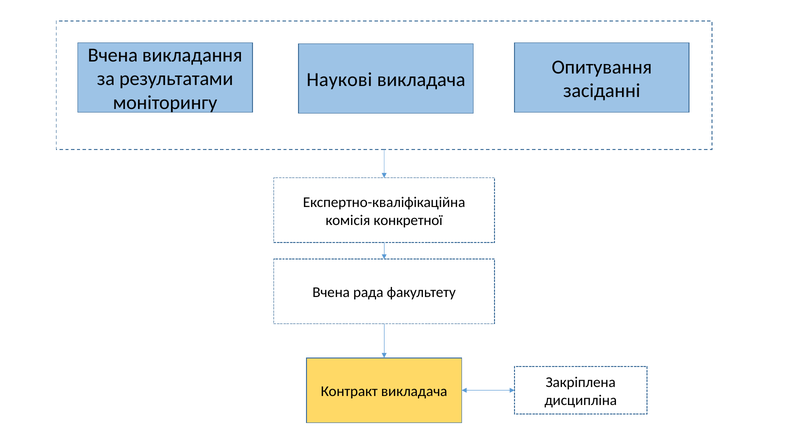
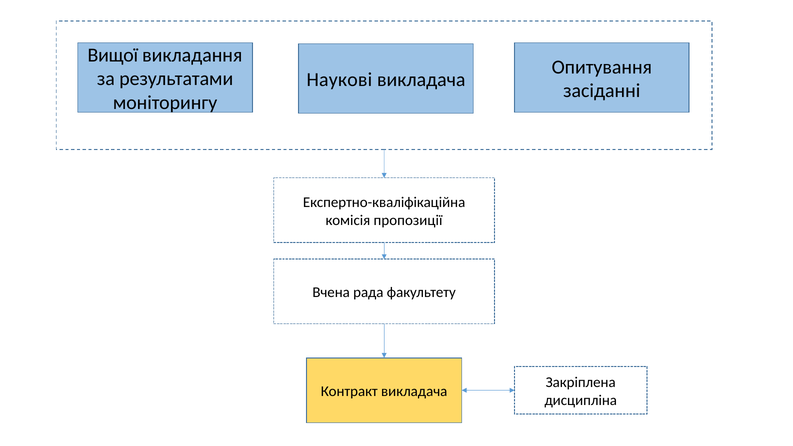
Вчена at (113, 55): Вчена -> Вищої
конкретної: конкретної -> пропозиції
